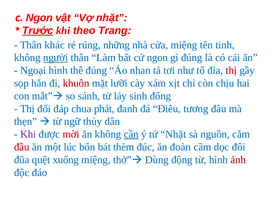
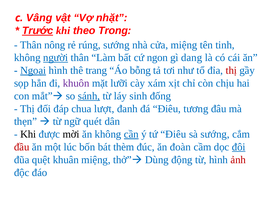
Ngon at (39, 18): Ngon -> Vâng
Trang: Trang -> Trong
khác: khác -> nông
rúng những: những -> sướng
gì đúng: đúng -> dang
Ngoại underline: none -> present
thê đúng: đúng -> trang
nhan: nhan -> bỗng
khuôn colour: red -> purple
sánh underline: none -> present
phát: phát -> lượt
thủy: thủy -> quét
Khi at (28, 134) colour: purple -> black
mời colour: red -> black
tứ Nhặt: Nhặt -> Điêu
sà nguồn: nguồn -> sướng
đôi underline: none -> present
xuống: xuống -> khuân
